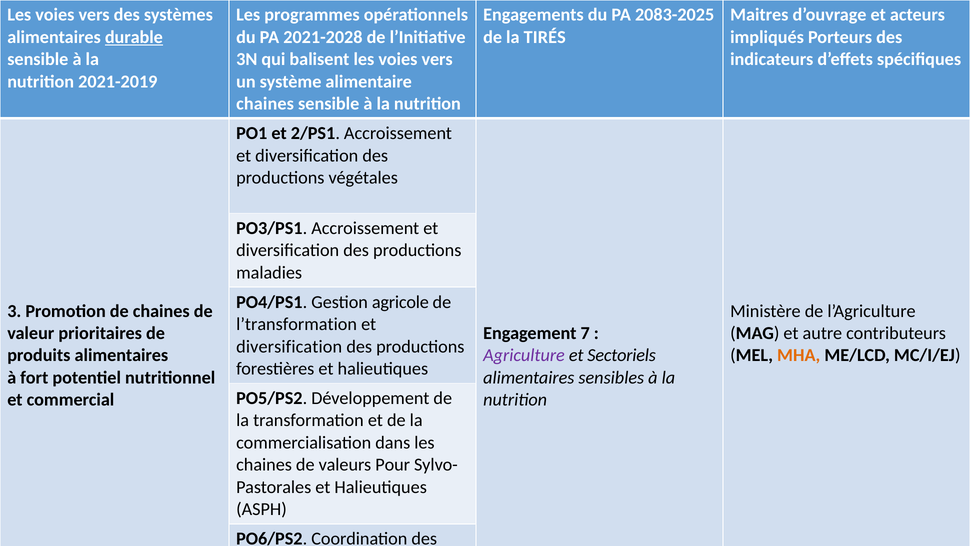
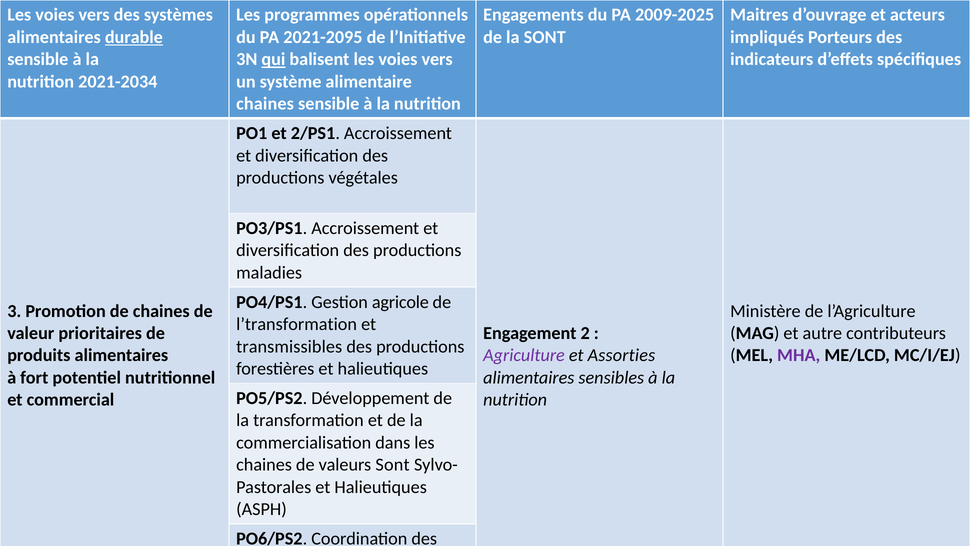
2083-2025: 2083-2025 -> 2009-2025
2021-2028: 2021-2028 -> 2021-2095
la TIRÉS: TIRÉS -> SONT
qui underline: none -> present
2021-2019: 2021-2019 -> 2021-2034
7: 7 -> 2
diversification at (289, 346): diversification -> transmissibles
Sectoriels: Sectoriels -> Assorties
MHA colour: orange -> purple
valeurs Pour: Pour -> Sont
